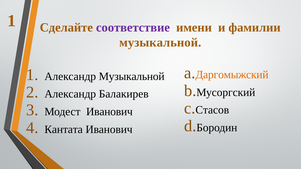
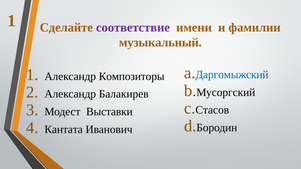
музыкальной at (160, 42): музыкальной -> музыкальный
Даргомыжский colour: orange -> blue
Александр Музыкальной: Музыкальной -> Композиторы
Модест Иванович: Иванович -> Выставки
